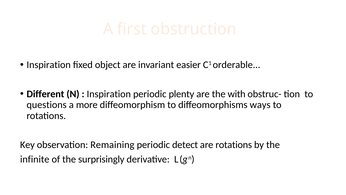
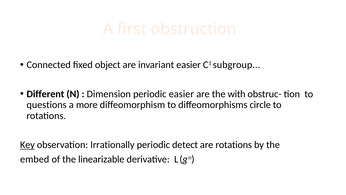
Inspiration at (49, 65): Inspiration -> Connected
orderable: orderable -> subgroup
Inspiration at (109, 94): Inspiration -> Dimension
periodic plenty: plenty -> easier
ways: ways -> circle
Key underline: none -> present
Remaining: Remaining -> Irrationally
infinite: infinite -> embed
surprisingly: surprisingly -> linearizable
